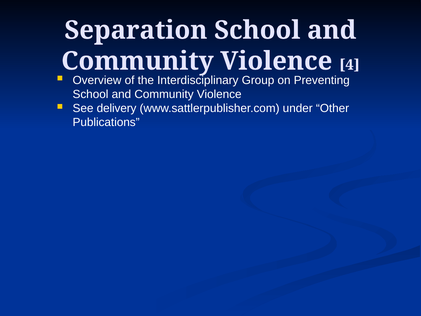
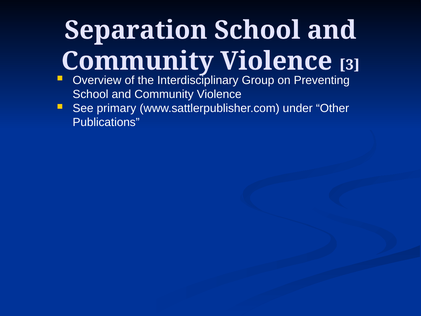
4: 4 -> 3
delivery: delivery -> primary
